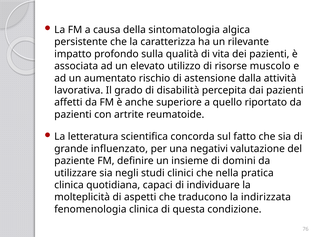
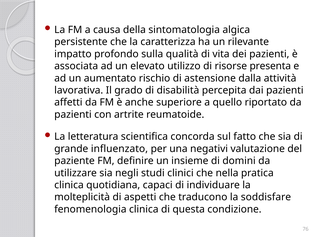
muscolo: muscolo -> presenta
indirizzata: indirizzata -> soddisfare
